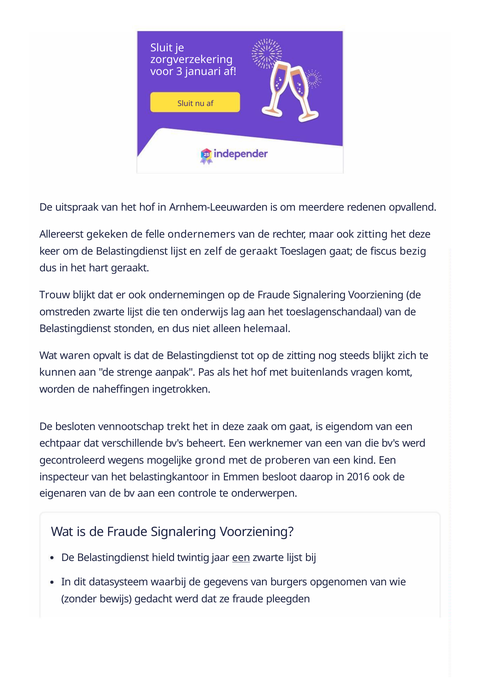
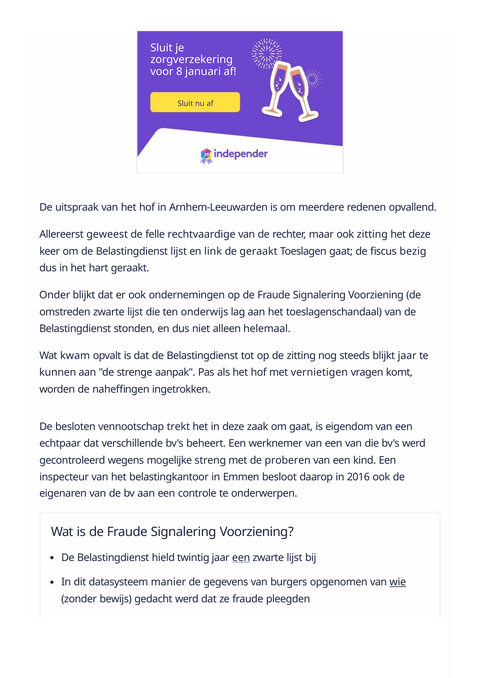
3: 3 -> 8
gekeken: gekeken -> geweest
ondernemers: ondernemers -> rechtvaardige
zelf: zelf -> link
Trouw: Trouw -> Onder
waren: waren -> kwam
blijkt zich: zich -> jaar
buitenlands: buitenlands -> vernietigen
grond: grond -> streng
waarbij: waarbij -> manier
wie underline: none -> present
